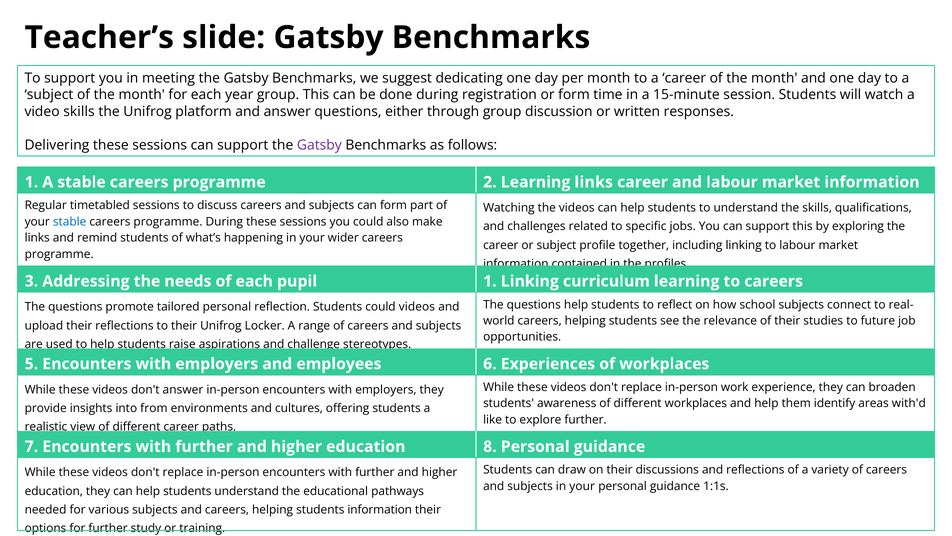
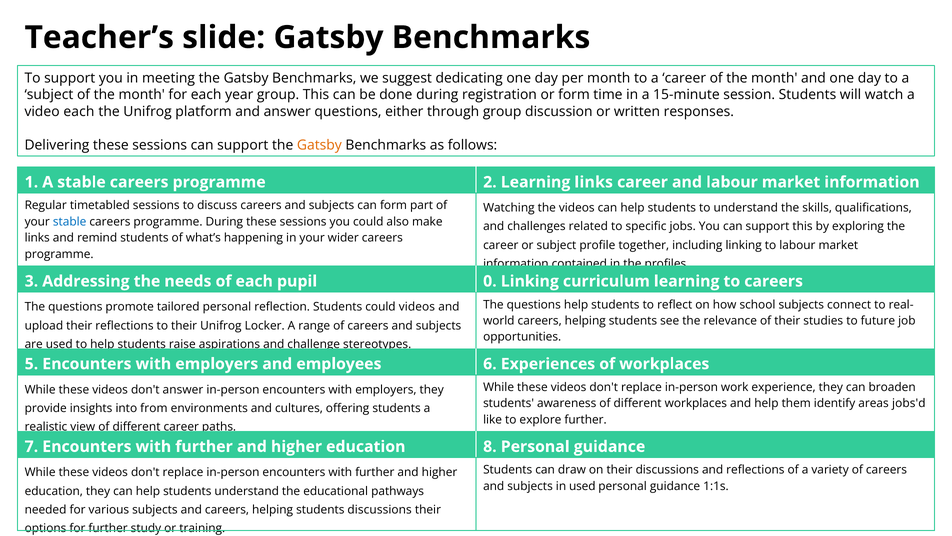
video skills: skills -> each
Gatsby at (319, 145) colour: purple -> orange
pupil 1: 1 -> 0
with'd: with'd -> jobs'd
subjects in your: your -> used
students information: information -> discussions
